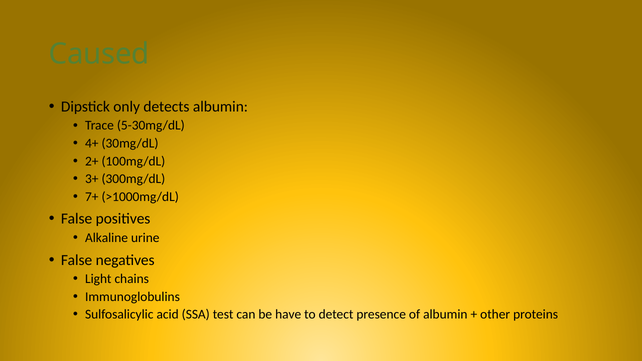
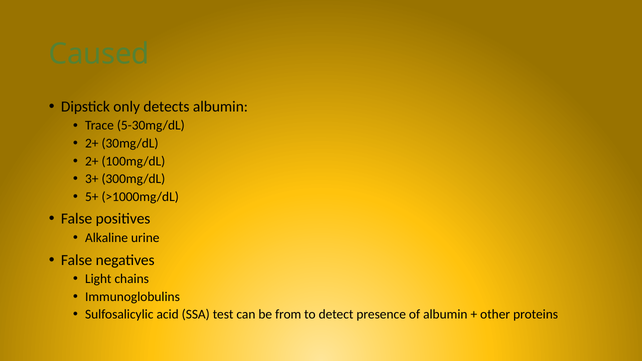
4+ at (92, 143): 4+ -> 2+
7+: 7+ -> 5+
have: have -> from
